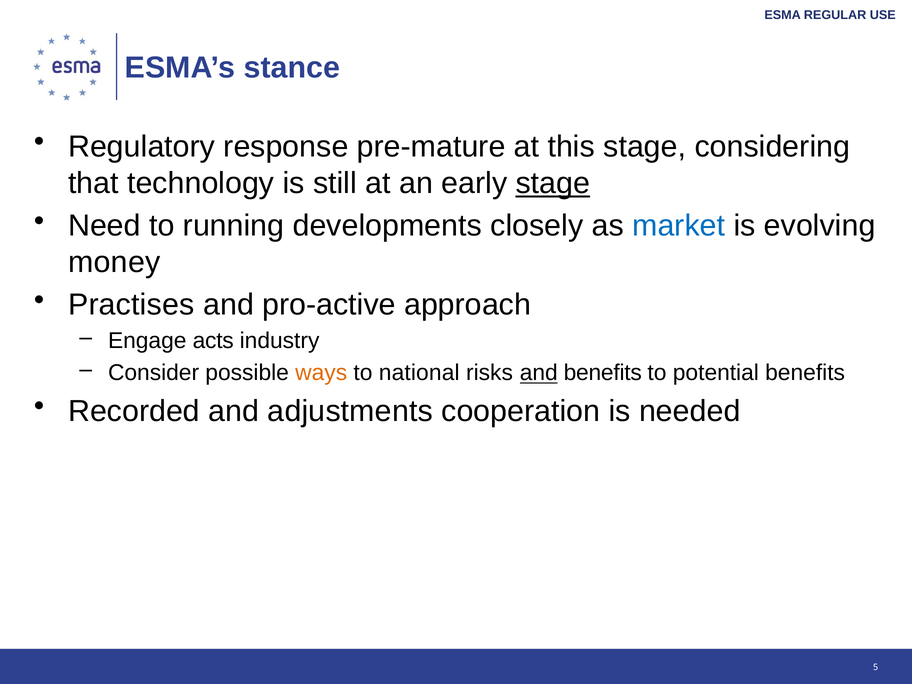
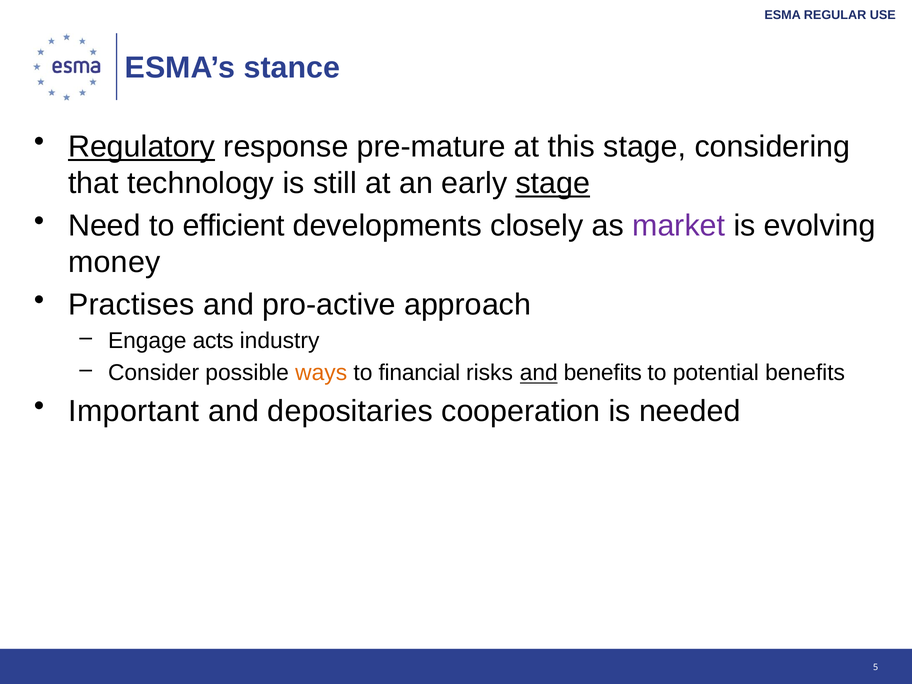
Regulatory underline: none -> present
running: running -> efficient
market colour: blue -> purple
national: national -> financial
Recorded: Recorded -> Important
adjustments: adjustments -> depositaries
